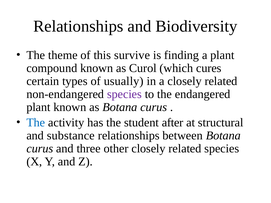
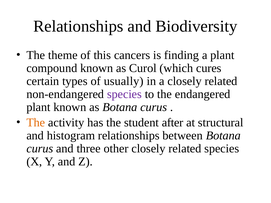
survive: survive -> cancers
The at (36, 123) colour: blue -> orange
substance: substance -> histogram
